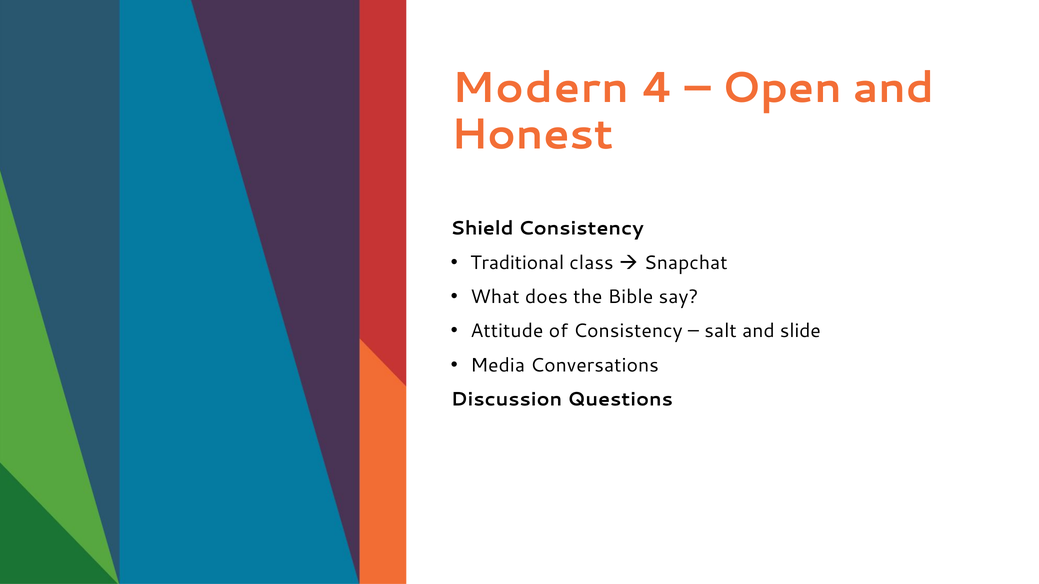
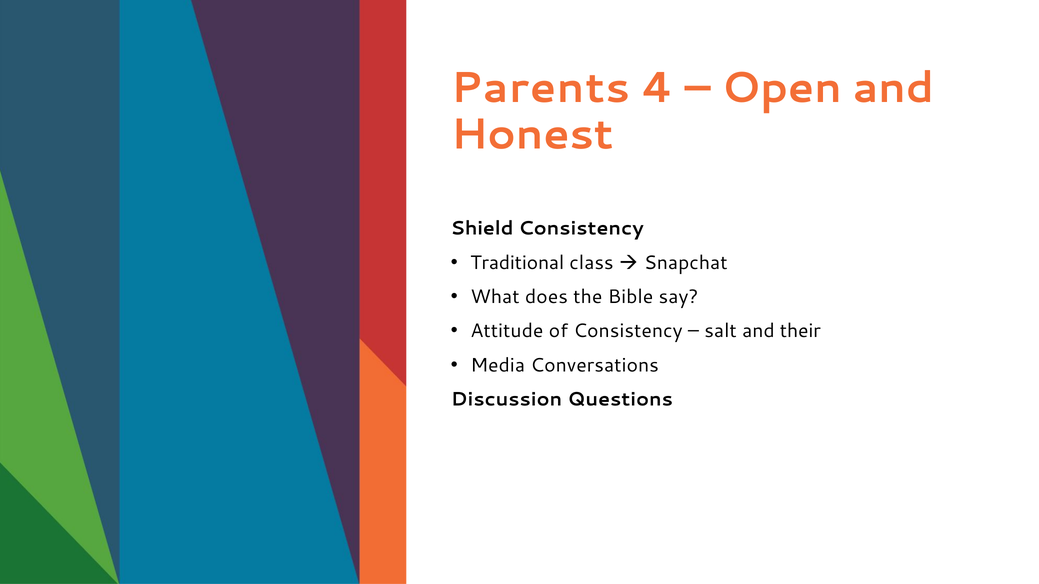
Modern: Modern -> Parents
slide: slide -> their
